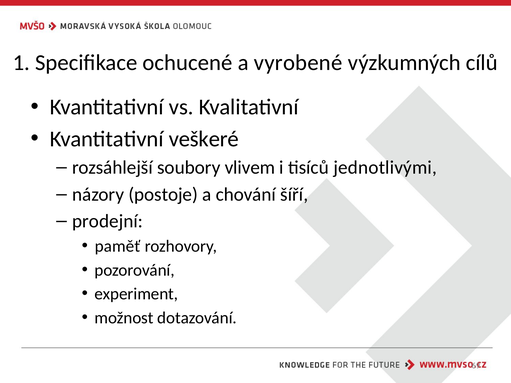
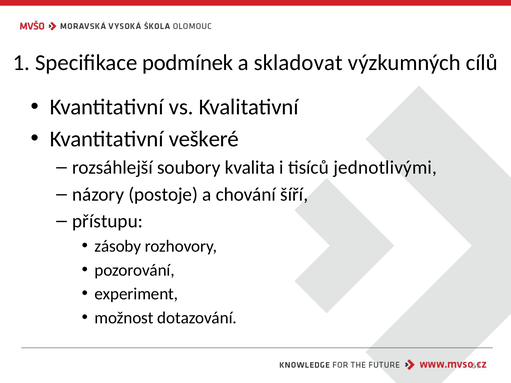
ochucené: ochucené -> podmínek
vyrobené: vyrobené -> skladovat
vlivem: vlivem -> kvalita
prodejní: prodejní -> přístupu
paměť: paměť -> zásoby
